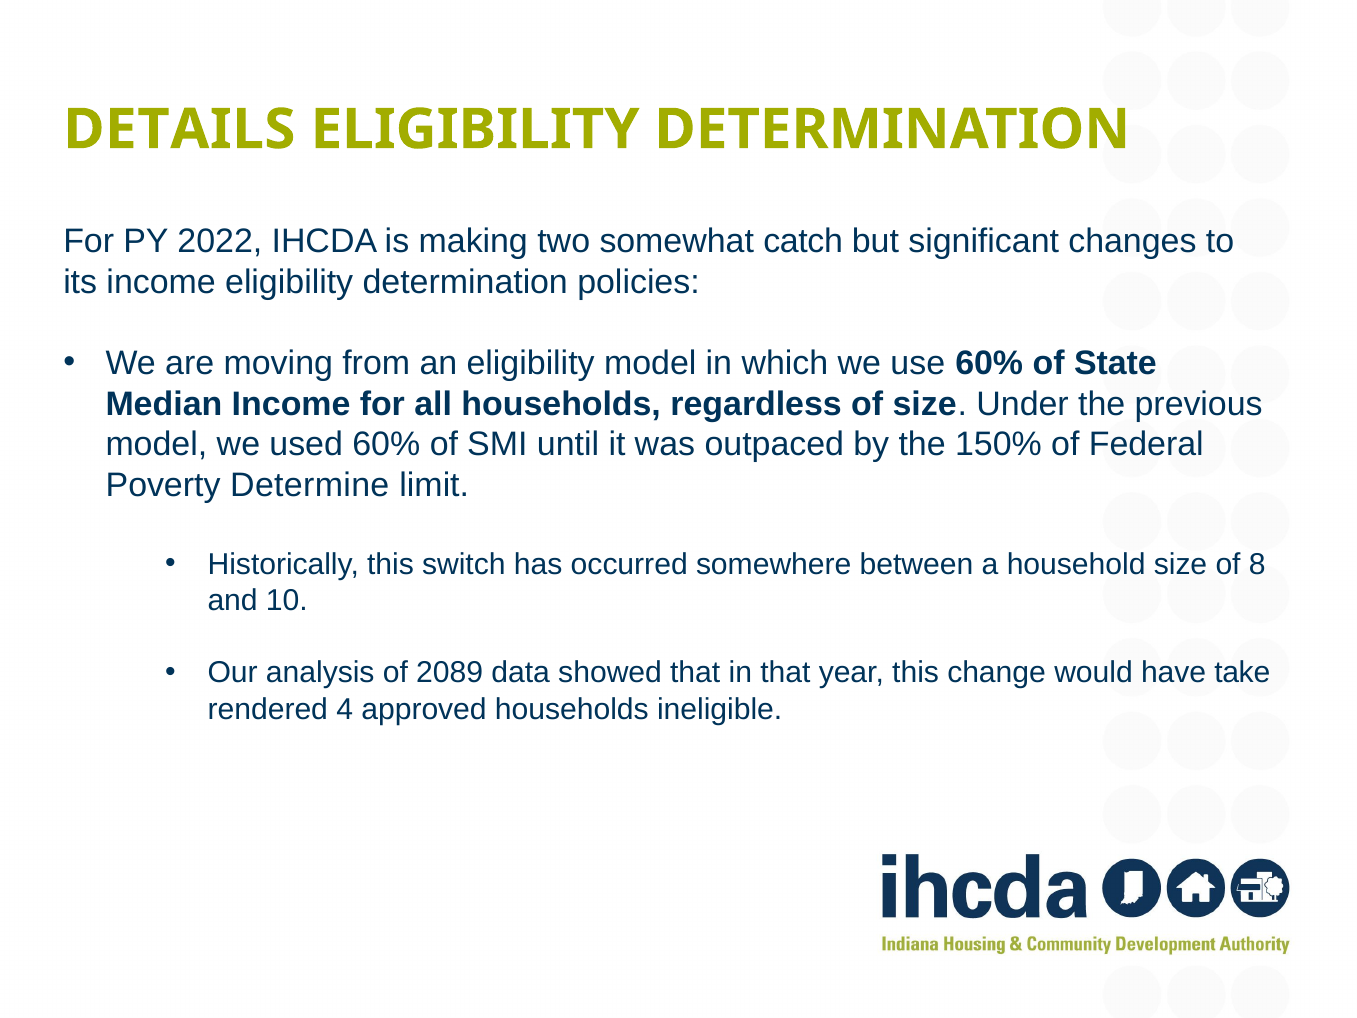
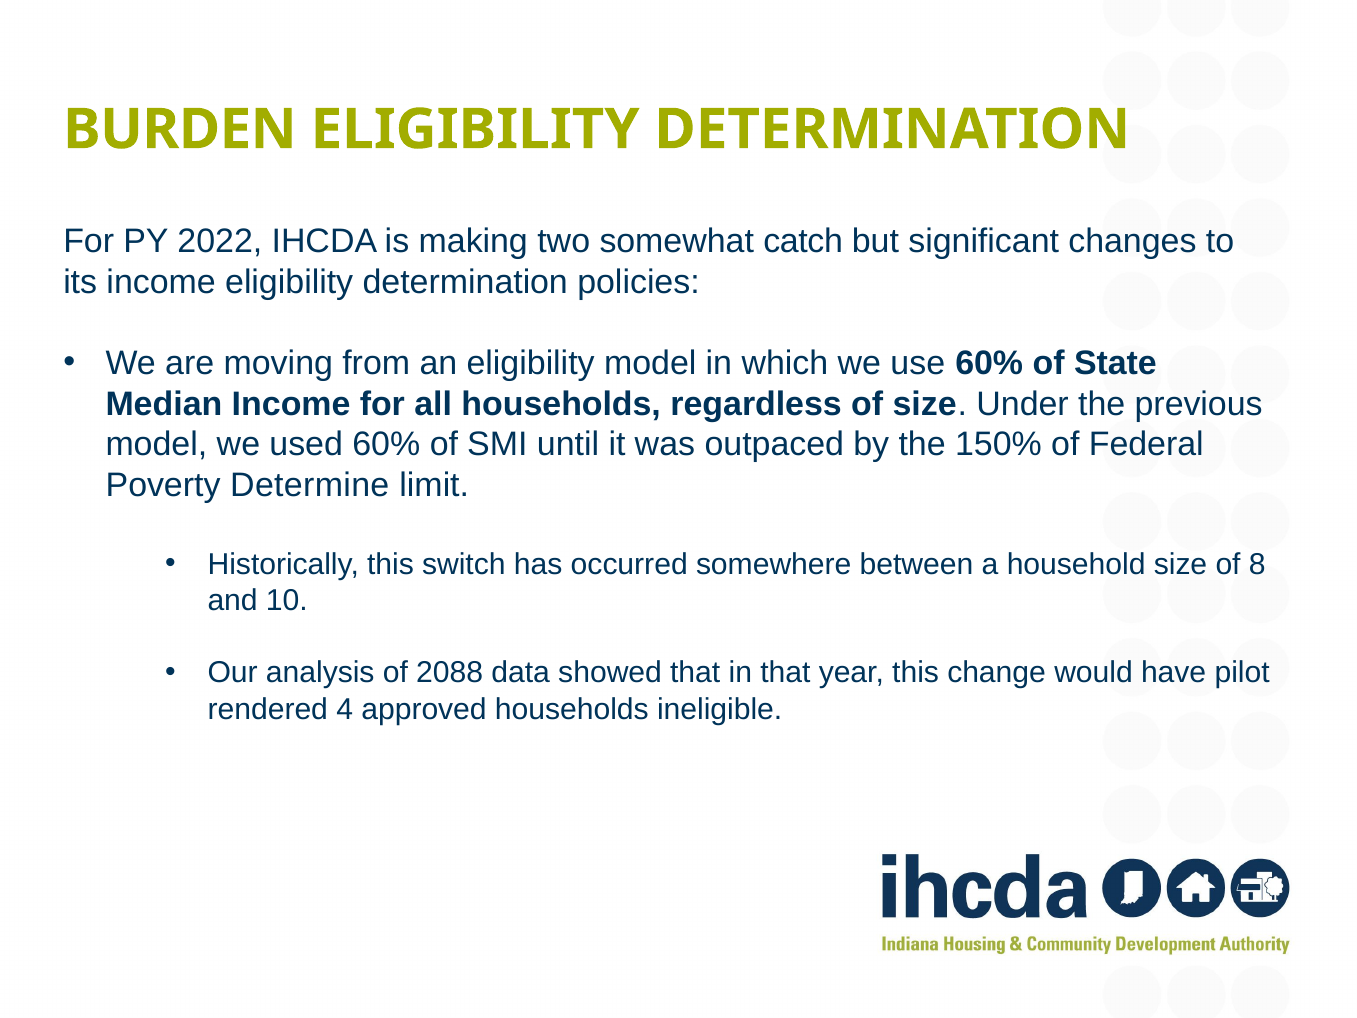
DETAILS: DETAILS -> BURDEN
2089: 2089 -> 2088
take: take -> pilot
